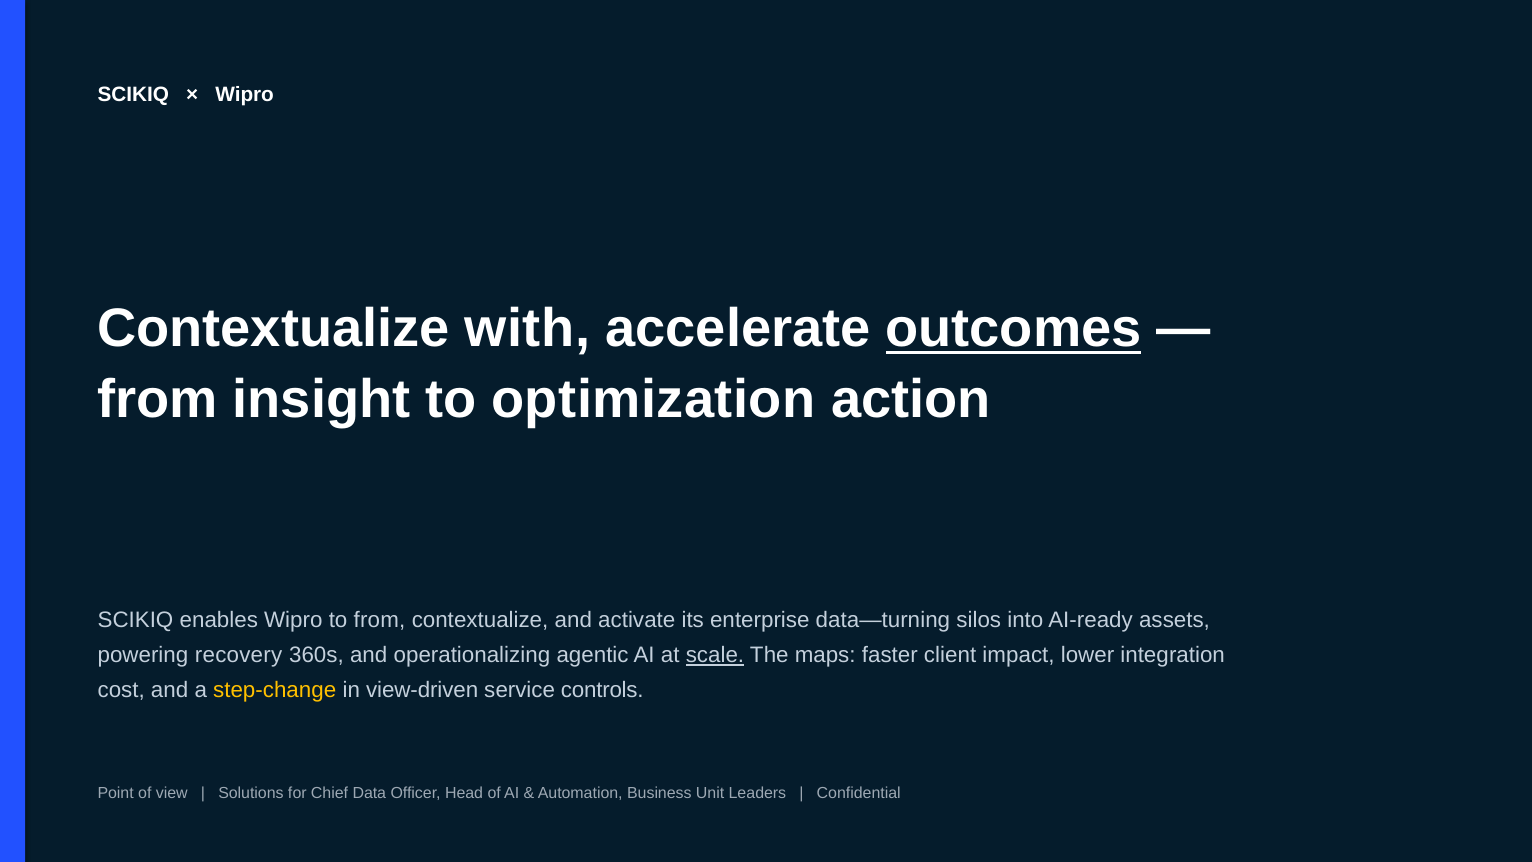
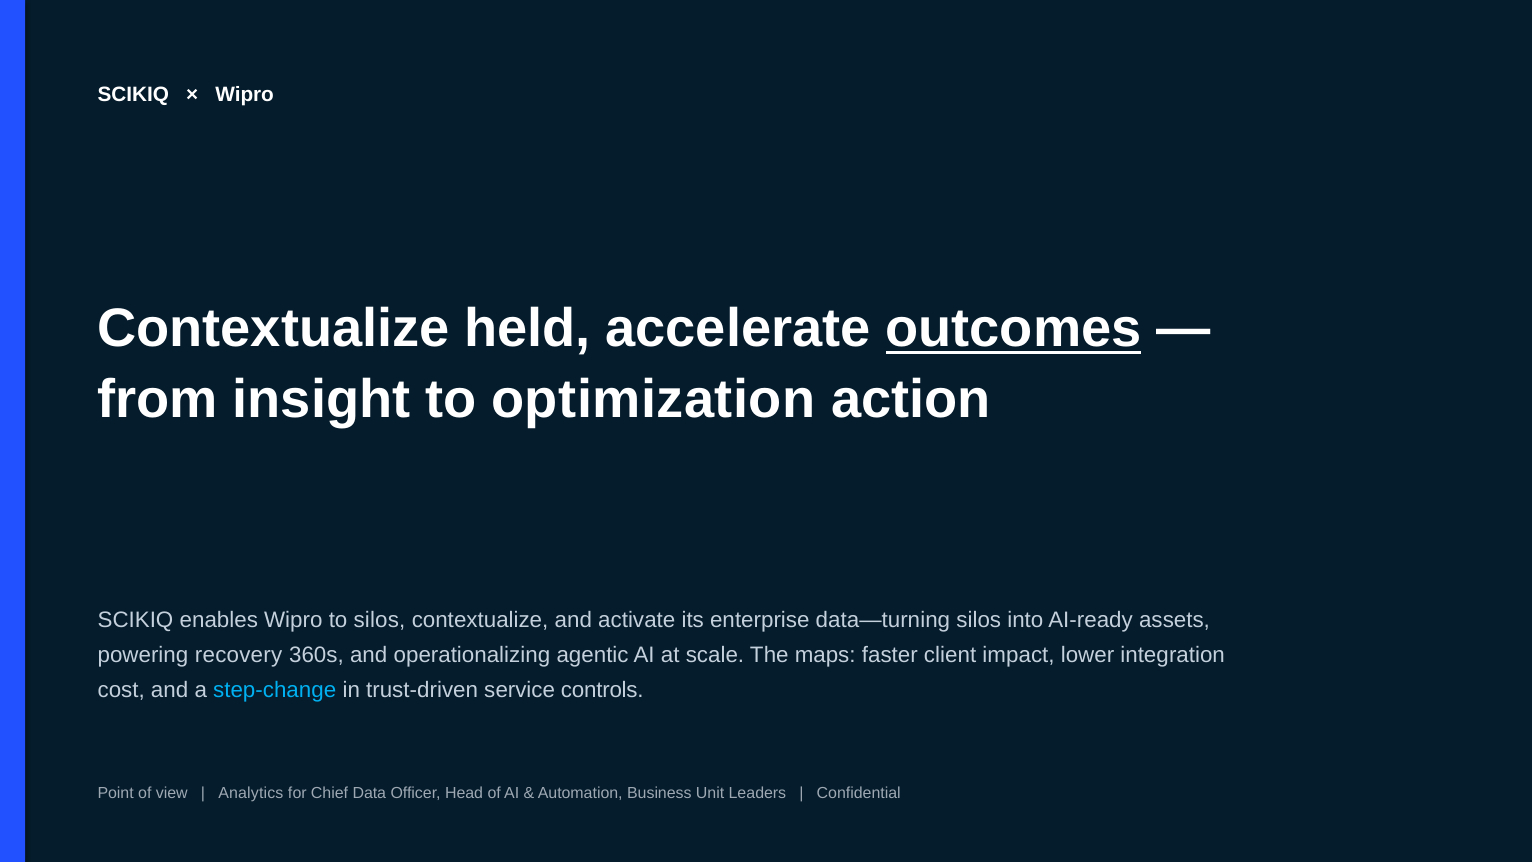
with: with -> held
to from: from -> silos
scale underline: present -> none
step-change colour: yellow -> light blue
view-driven: view-driven -> trust-driven
Solutions: Solutions -> Analytics
